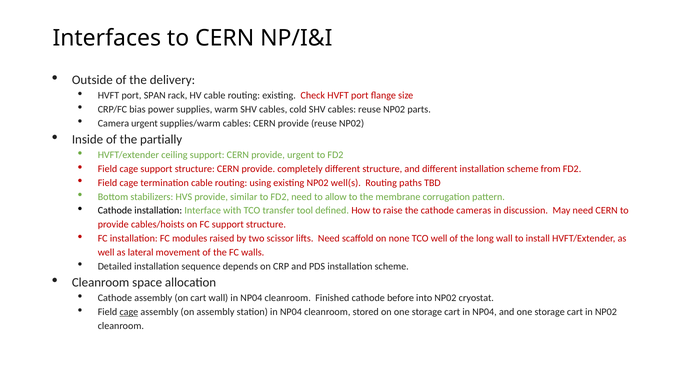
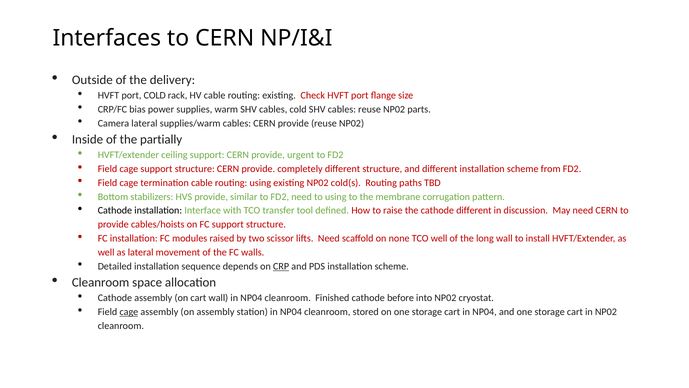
port SPAN: SPAN -> COLD
Camera urgent: urgent -> lateral
well(s: well(s -> cold(s
to allow: allow -> using
cathode cameras: cameras -> different
CRP underline: none -> present
